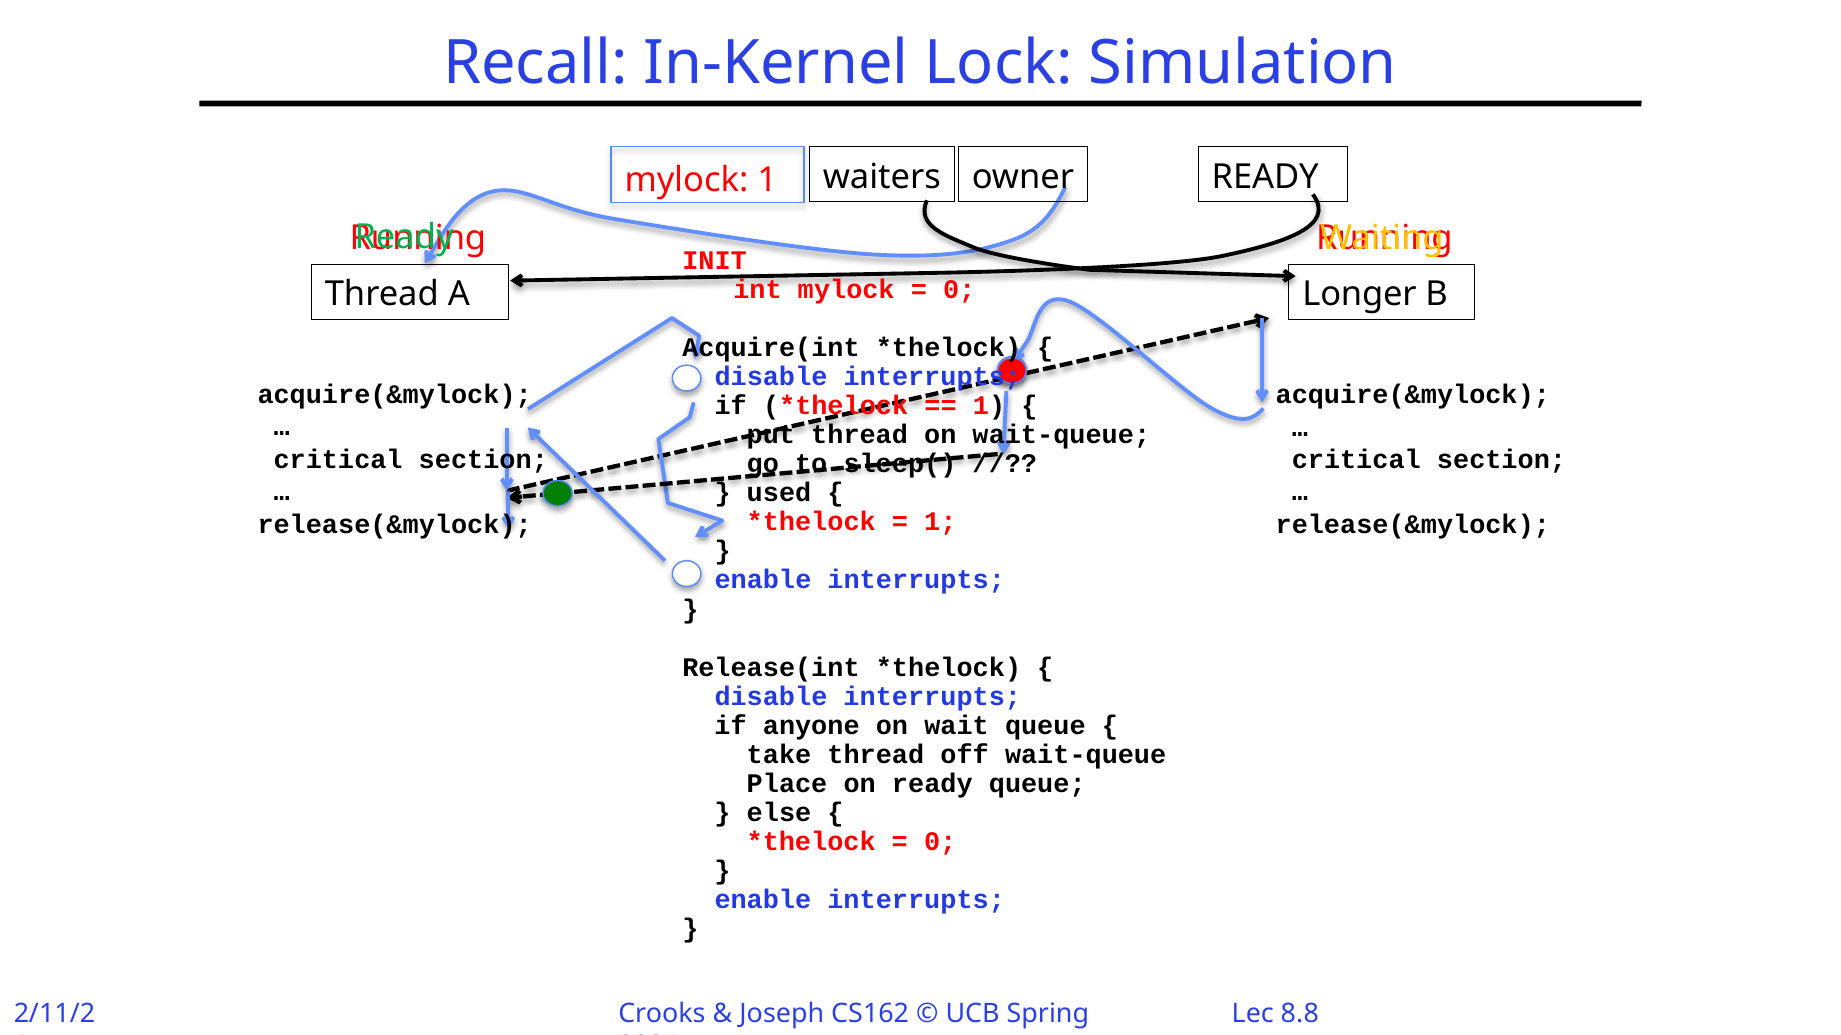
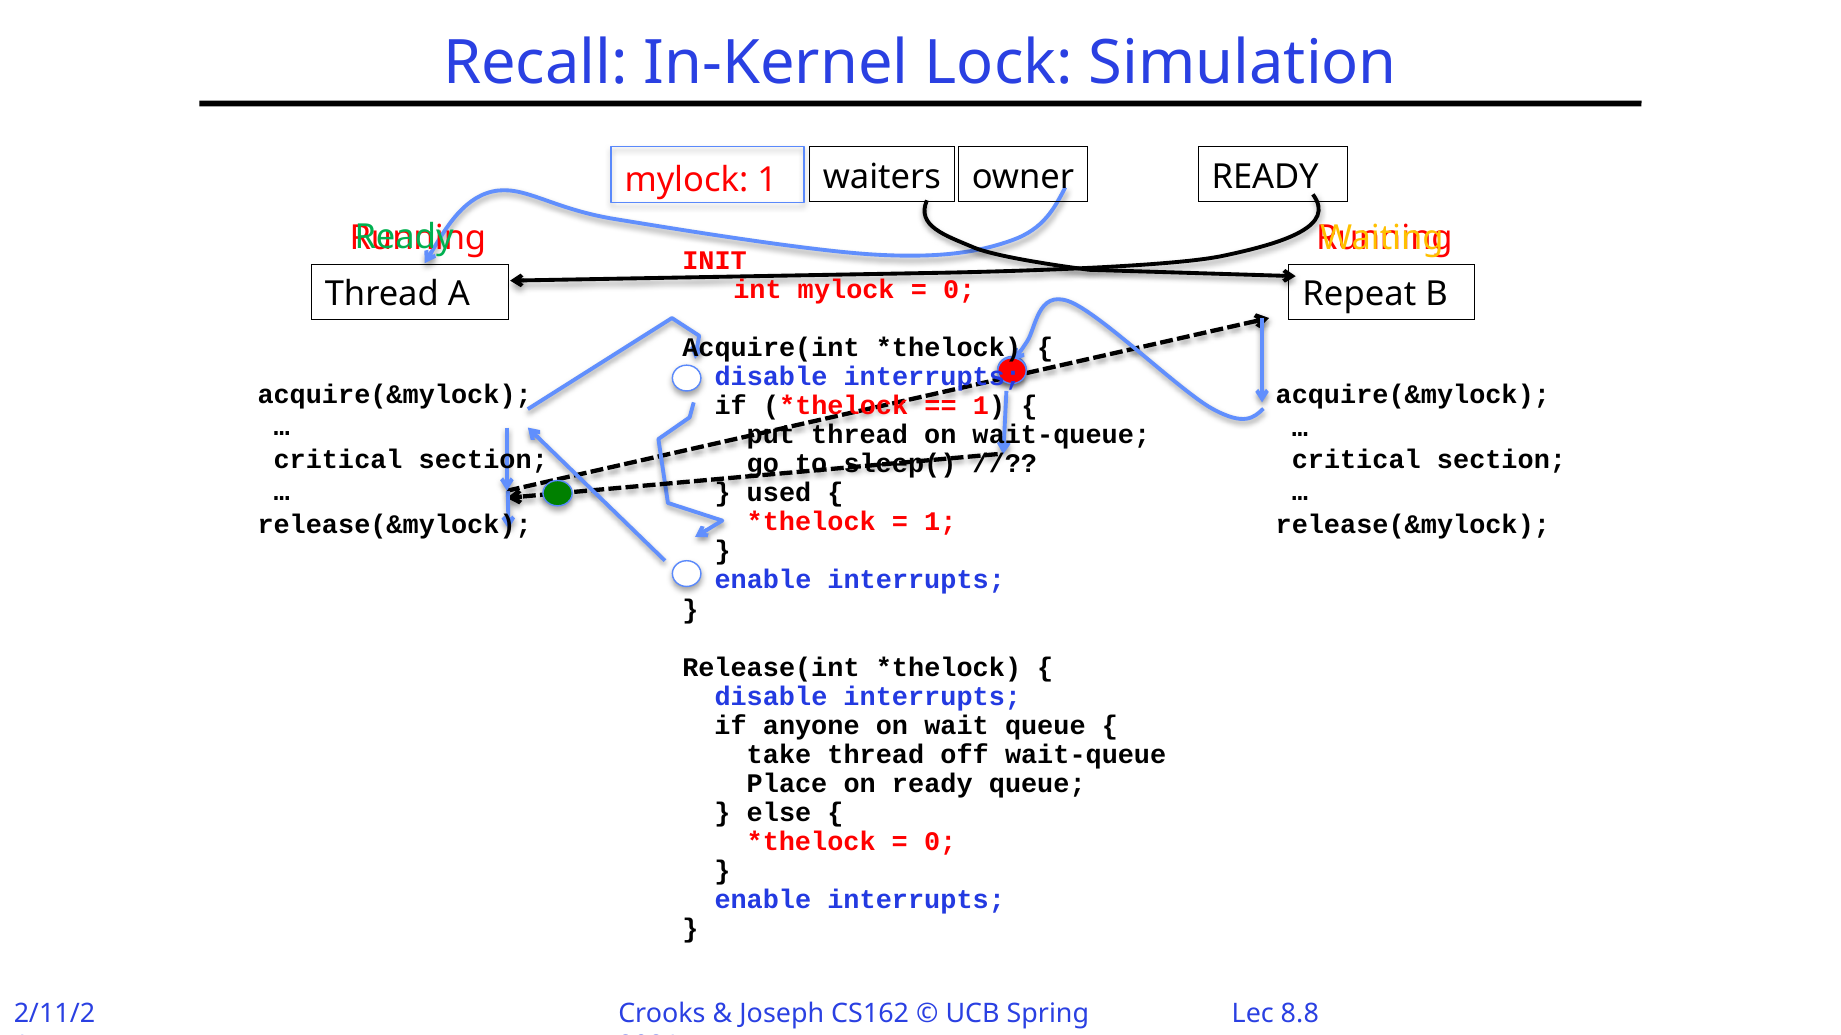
Longer: Longer -> Repeat
